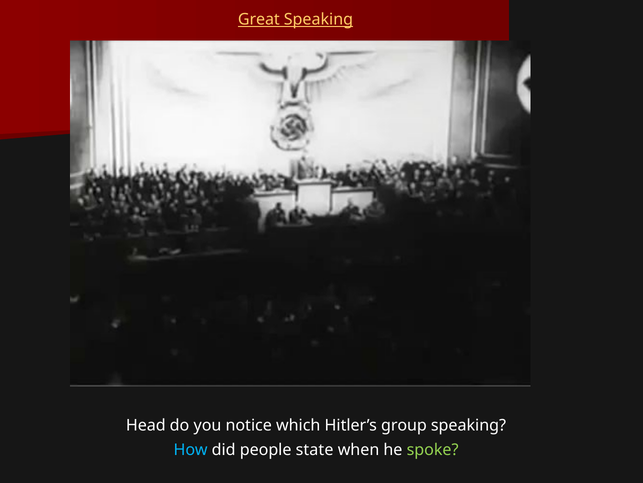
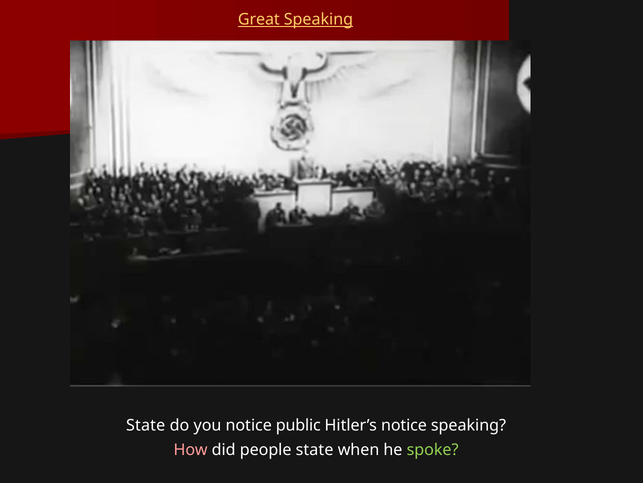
Head at (146, 425): Head -> State
which: which -> public
Hitler’s group: group -> notice
How colour: light blue -> pink
